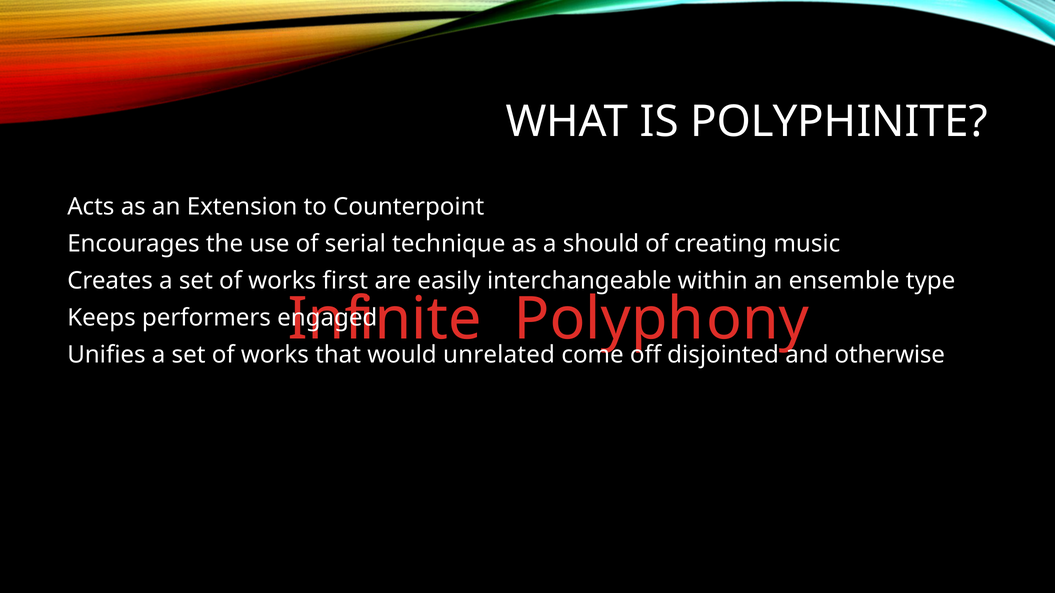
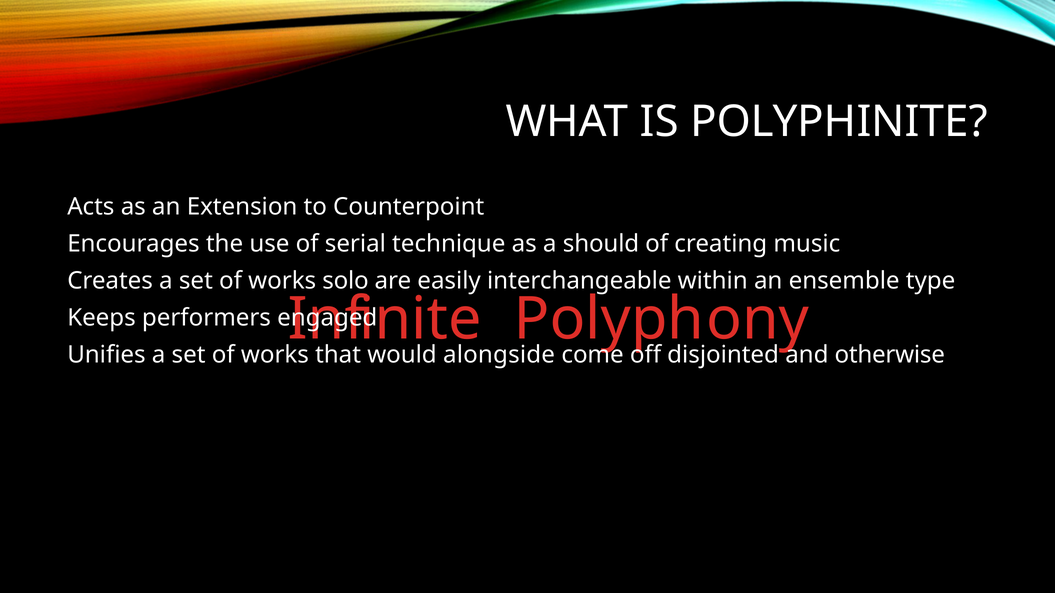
first: first -> solo
unrelated: unrelated -> alongside
